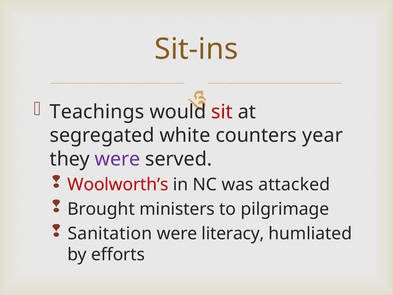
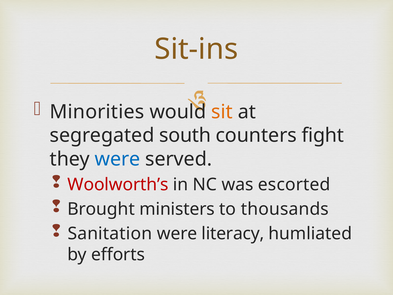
Teachings: Teachings -> Minorities
sit colour: red -> orange
white: white -> south
year: year -> fight
were at (117, 159) colour: purple -> blue
attacked: attacked -> escorted
pilgrimage: pilgrimage -> thousands
